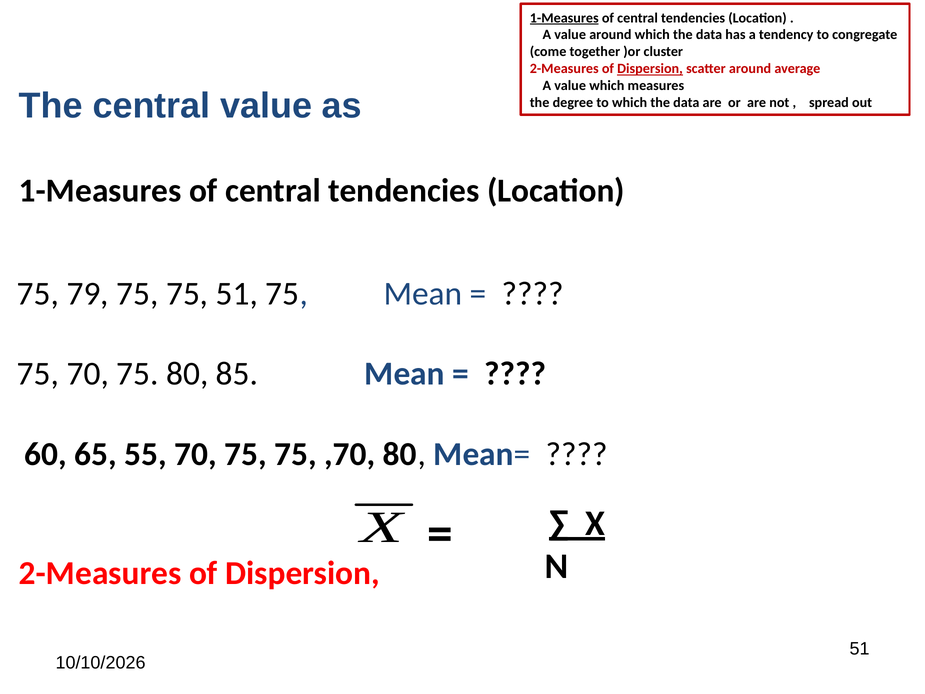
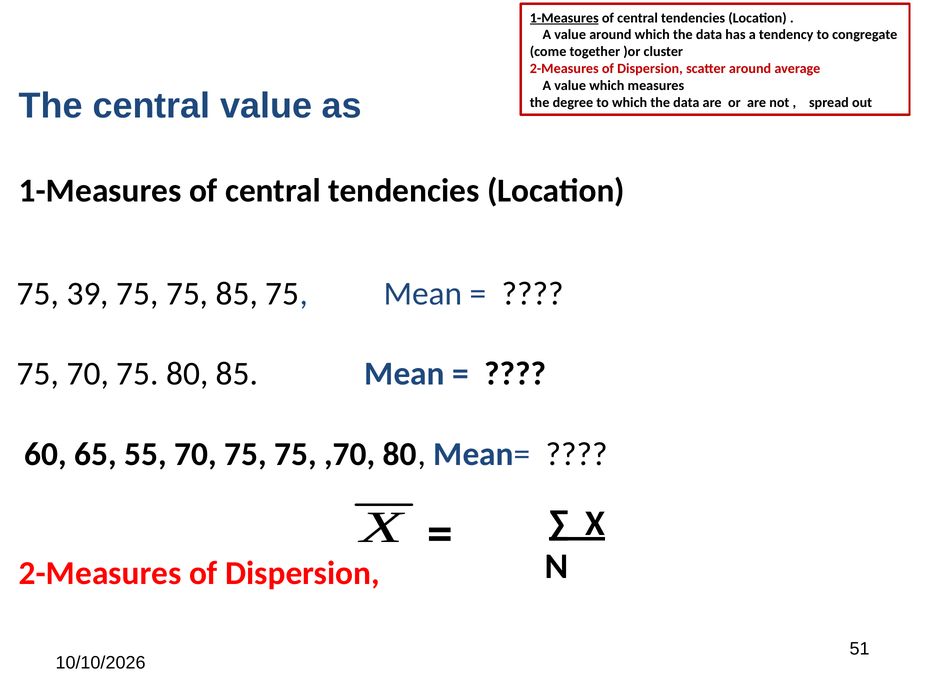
Dispersion at (650, 69) underline: present -> none
79: 79 -> 39
75 51: 51 -> 85
